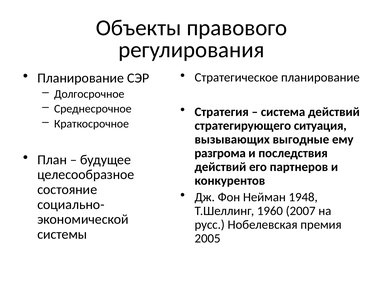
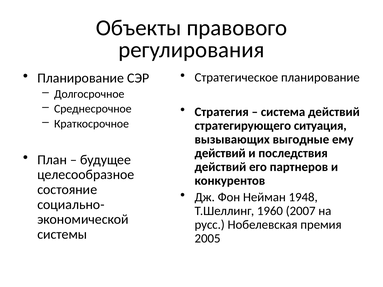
разгрома at (220, 153): разгрома -> действий
